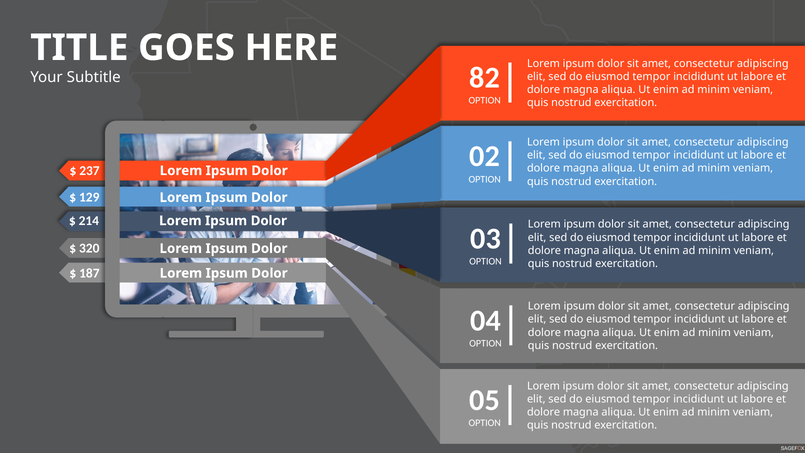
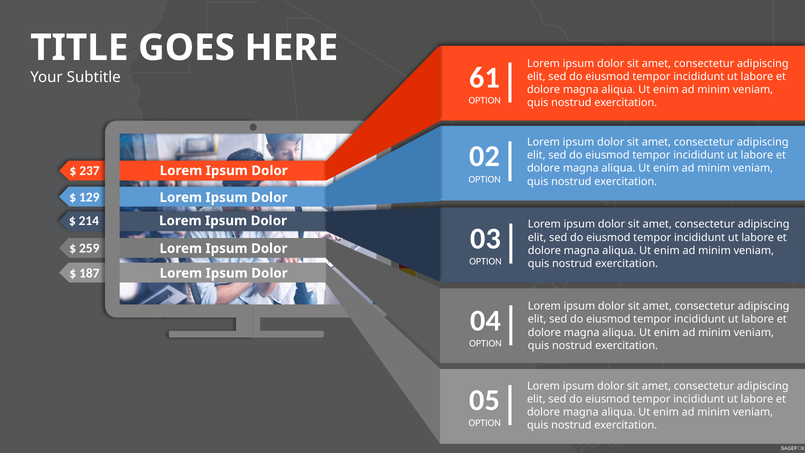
82: 82 -> 61
320: 320 -> 259
